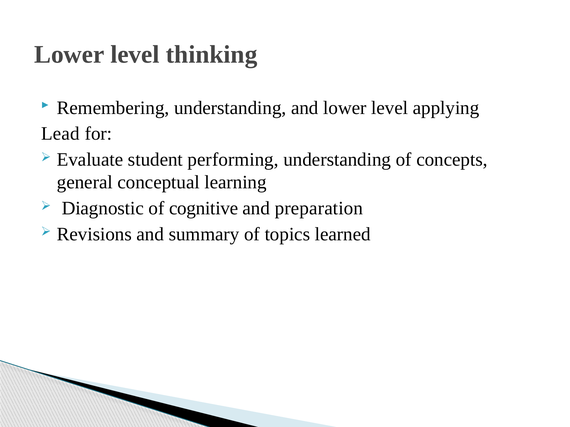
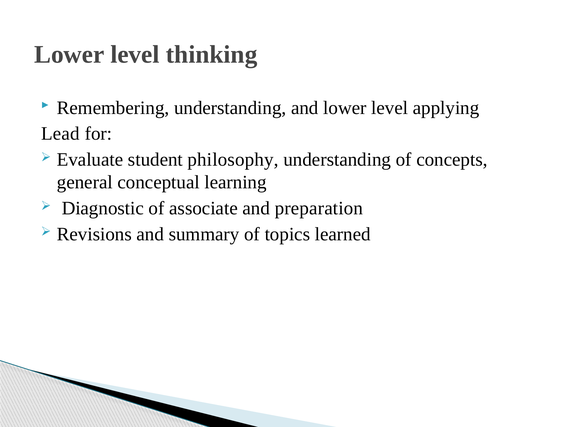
performing: performing -> philosophy
cognitive: cognitive -> associate
